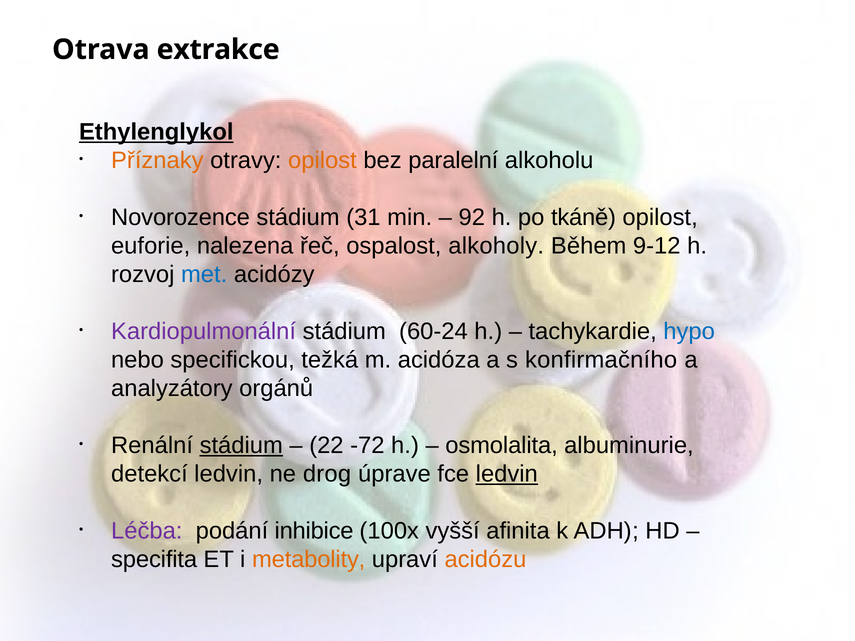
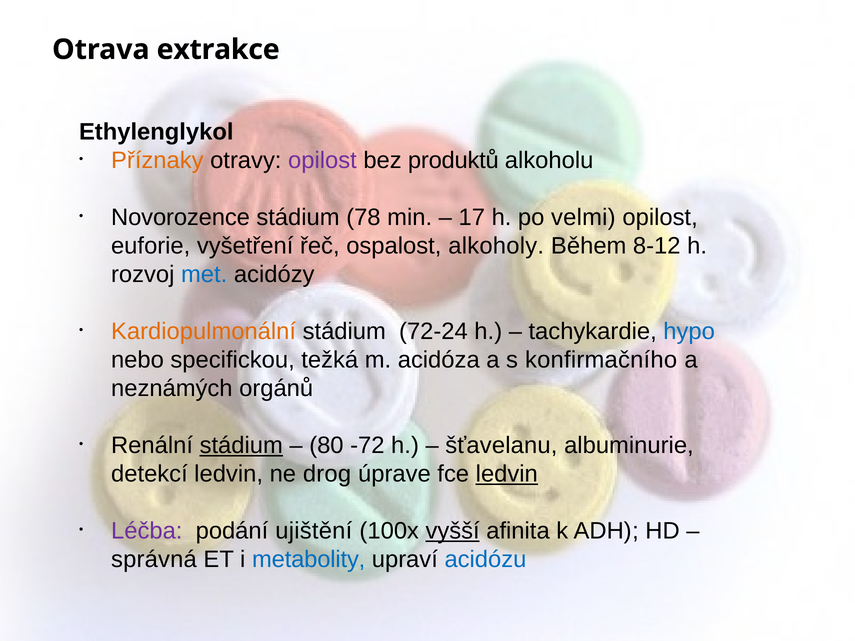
Ethylenglykol underline: present -> none
opilost at (322, 160) colour: orange -> purple
paralelní: paralelní -> produktů
31: 31 -> 78
92: 92 -> 17
tkáně: tkáně -> velmi
nalezena: nalezena -> vyšetření
9-12: 9-12 -> 8-12
Kardiopulmonální colour: purple -> orange
60-24: 60-24 -> 72-24
analyzátory: analyzátory -> neznámých
22: 22 -> 80
osmolalita: osmolalita -> šťavelanu
inhibice: inhibice -> ujištění
vyšší underline: none -> present
specifita: specifita -> správná
metabolity colour: orange -> blue
acidózu colour: orange -> blue
